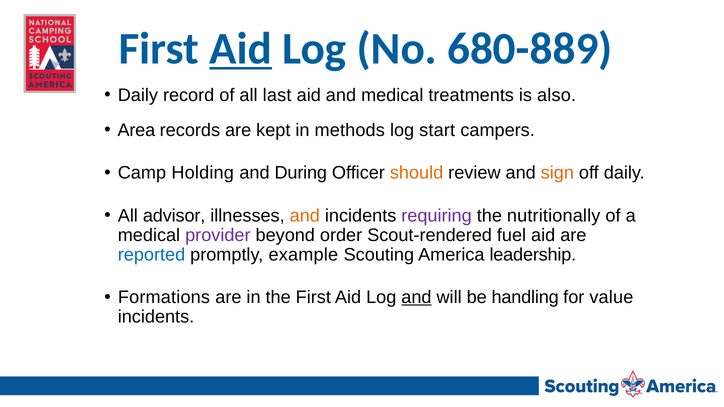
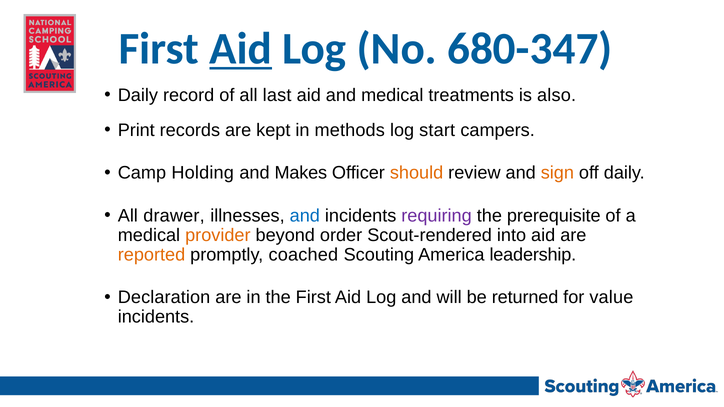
680-889: 680-889 -> 680-347
Area: Area -> Print
During: During -> Makes
advisor: advisor -> drawer
and at (305, 216) colour: orange -> blue
nutritionally: nutritionally -> prerequisite
provider colour: purple -> orange
fuel: fuel -> into
reported colour: blue -> orange
example: example -> coached
Formations: Formations -> Declaration
and at (416, 298) underline: present -> none
handling: handling -> returned
